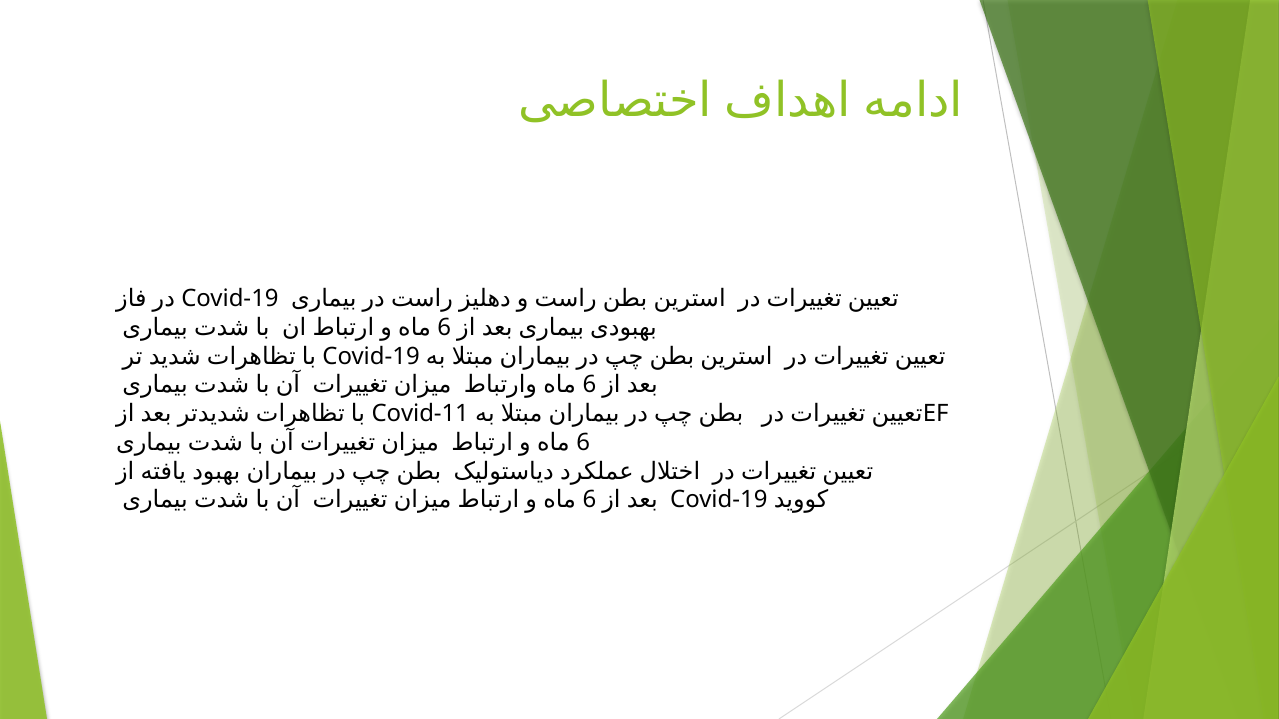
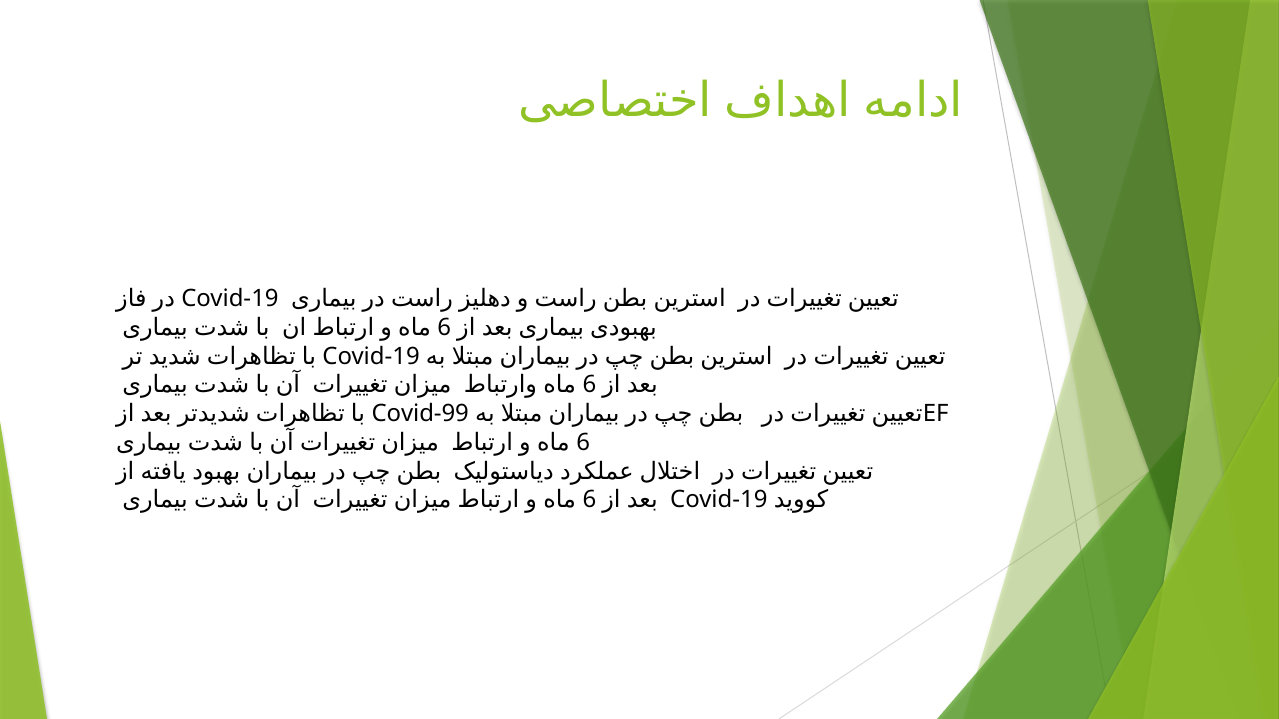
Covid-11: Covid-11 -> Covid-99
